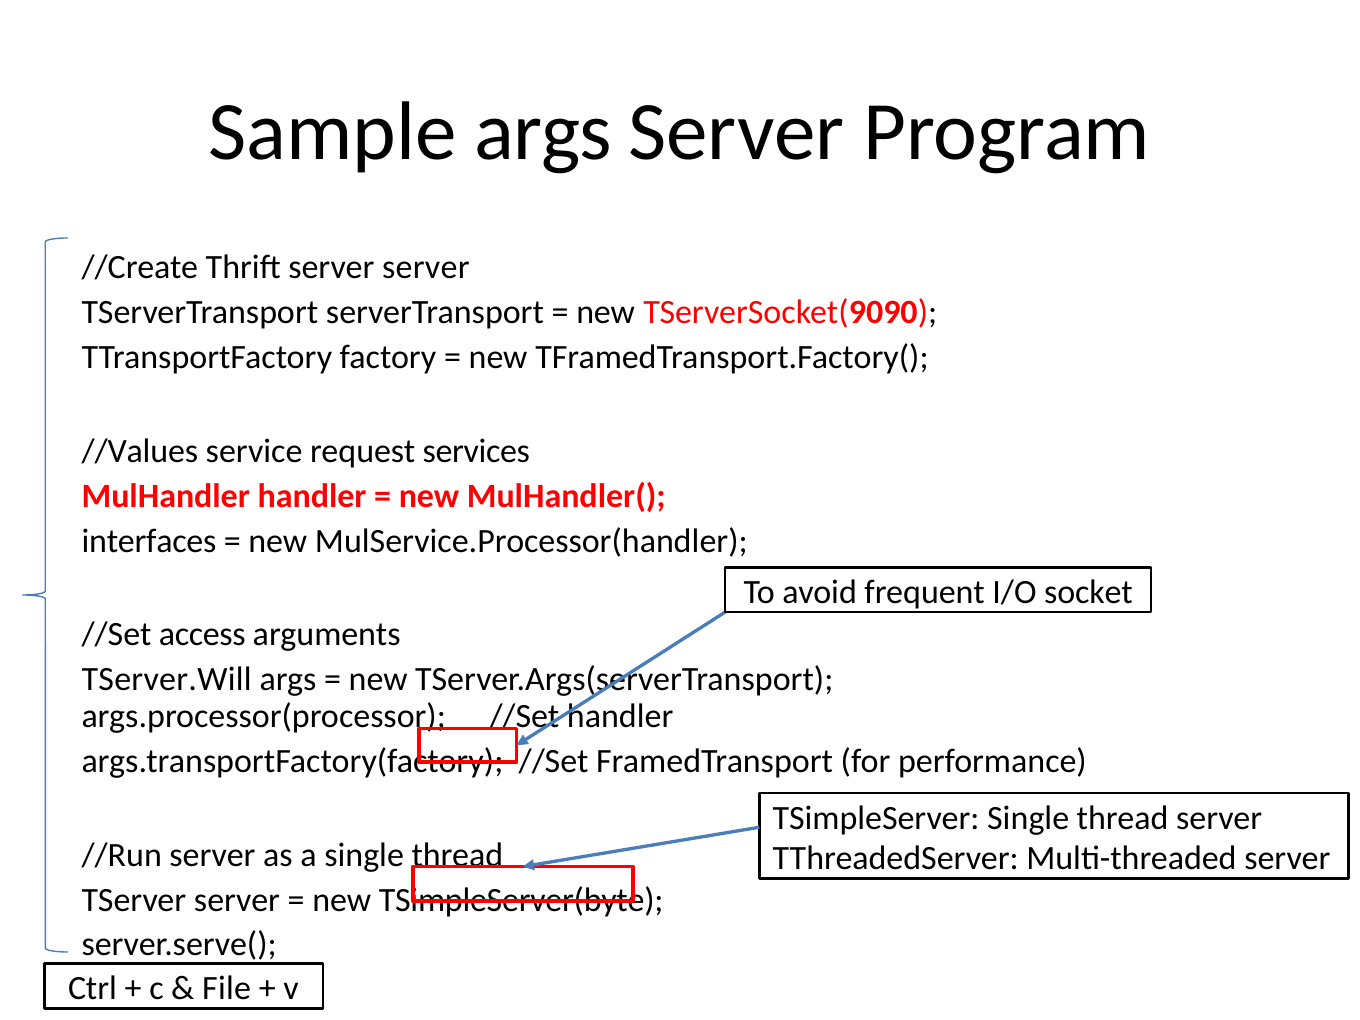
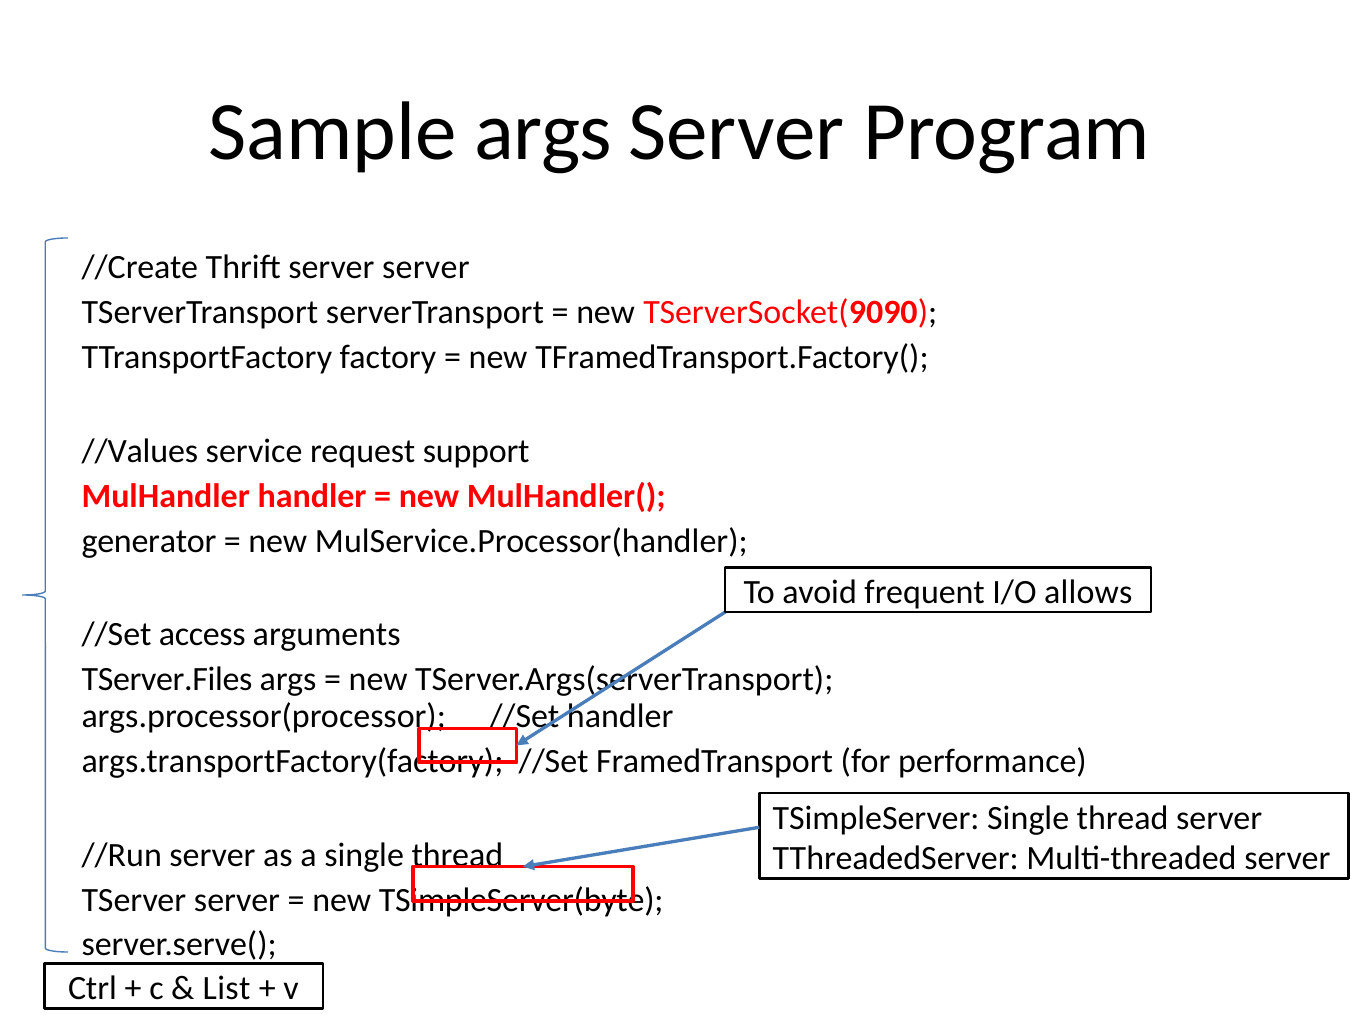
services: services -> support
interfaces: interfaces -> generator
socket: socket -> allows
TServer.Will: TServer.Will -> TServer.Files
File: File -> List
